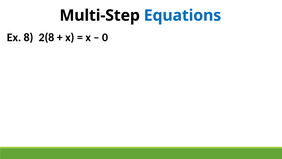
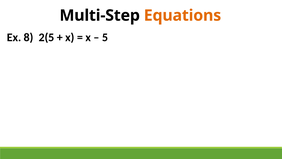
Equations colour: blue -> orange
2(8: 2(8 -> 2(5
0: 0 -> 5
